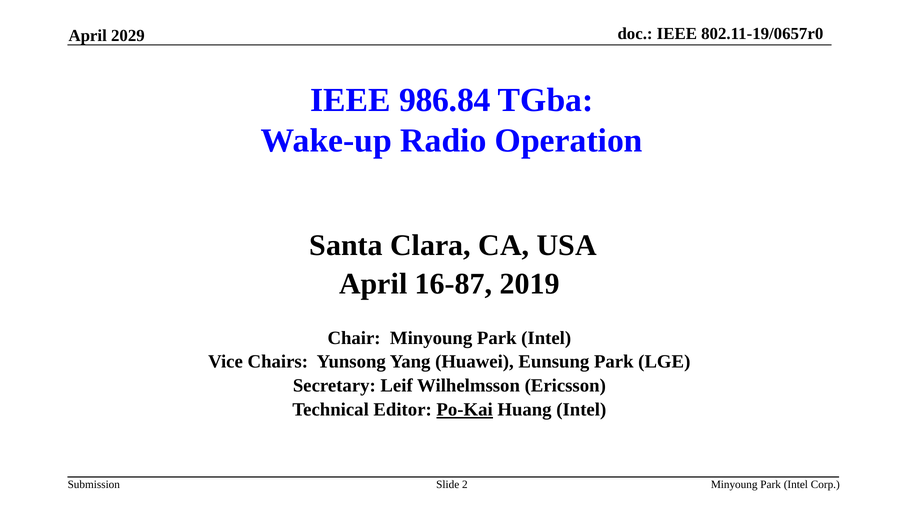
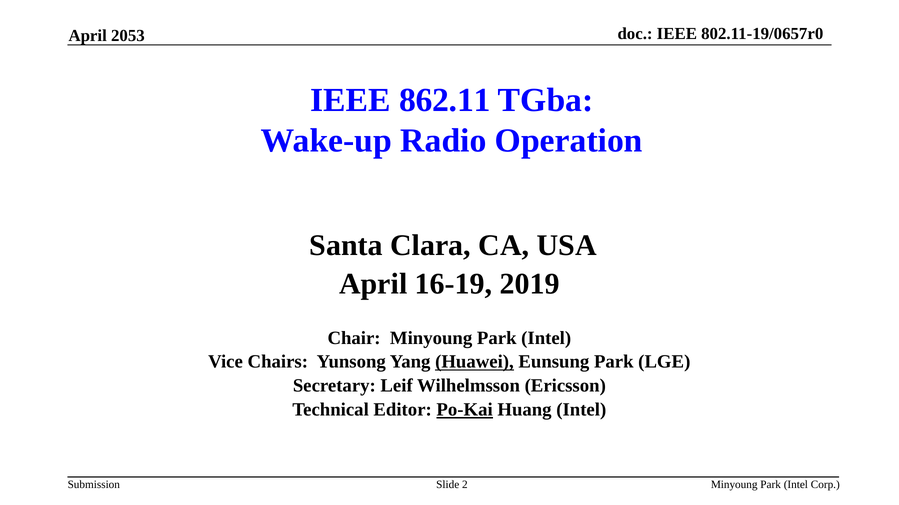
2029: 2029 -> 2053
986.84: 986.84 -> 862.11
16-87: 16-87 -> 16-19
Huawei underline: none -> present
